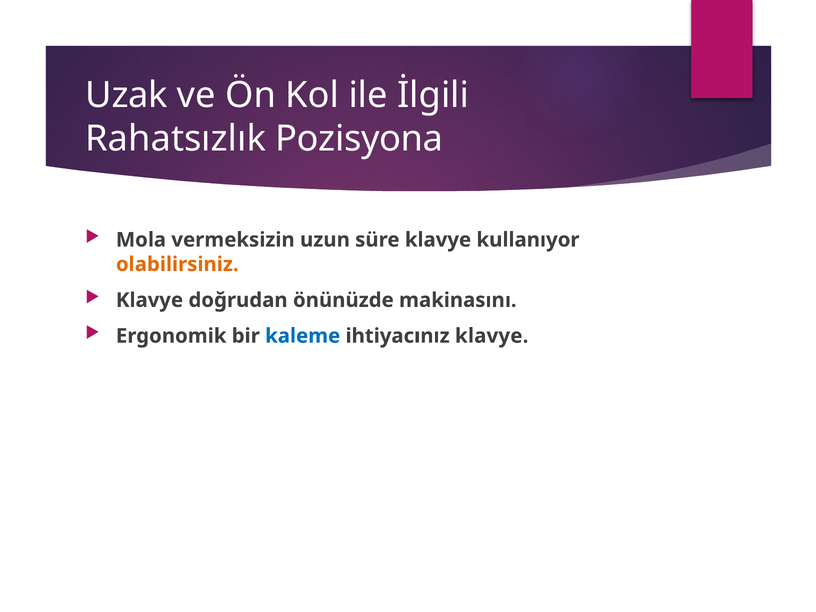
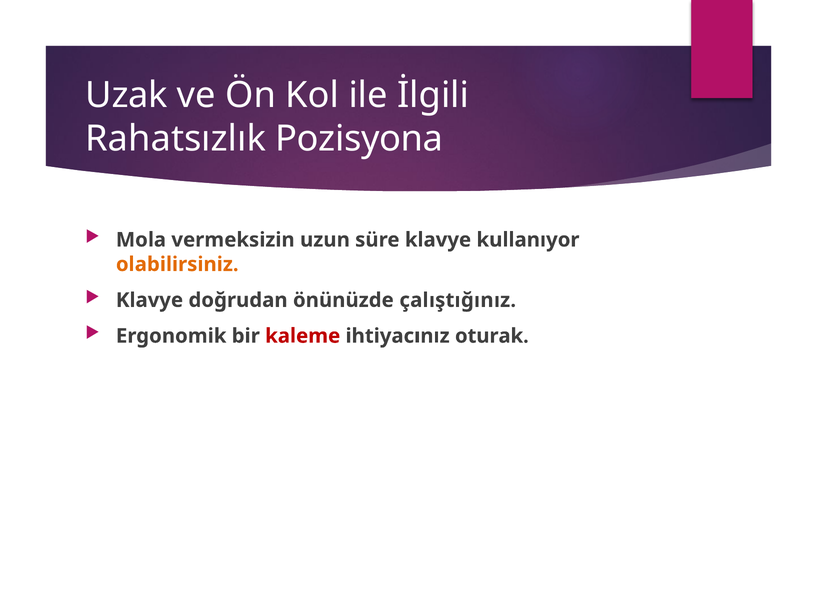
makinasını: makinasını -> çalıştığınız
kaleme colour: blue -> red
ihtiyacınız klavye: klavye -> oturak
